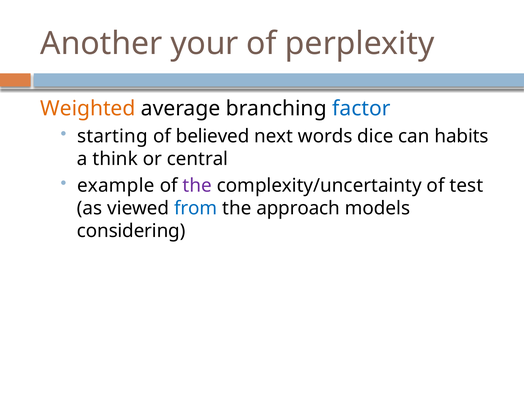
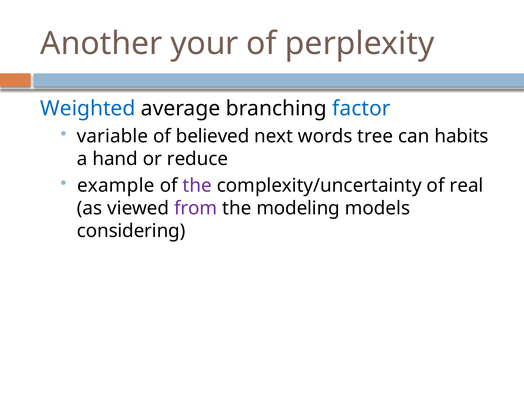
Weighted colour: orange -> blue
starting: starting -> variable
dice: dice -> tree
think: think -> hand
central: central -> reduce
test: test -> real
from colour: blue -> purple
approach: approach -> modeling
